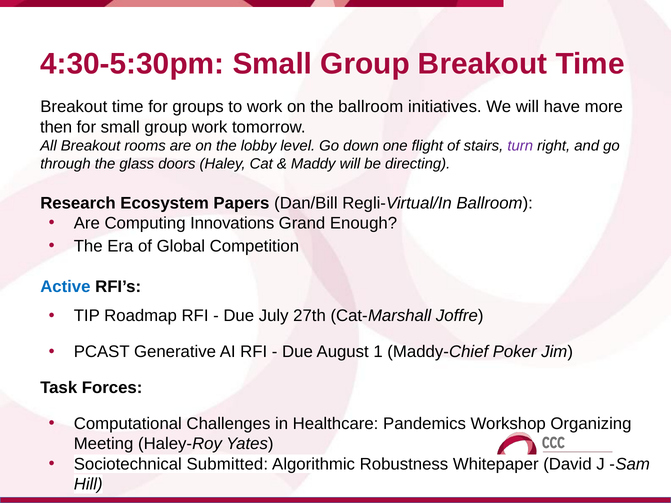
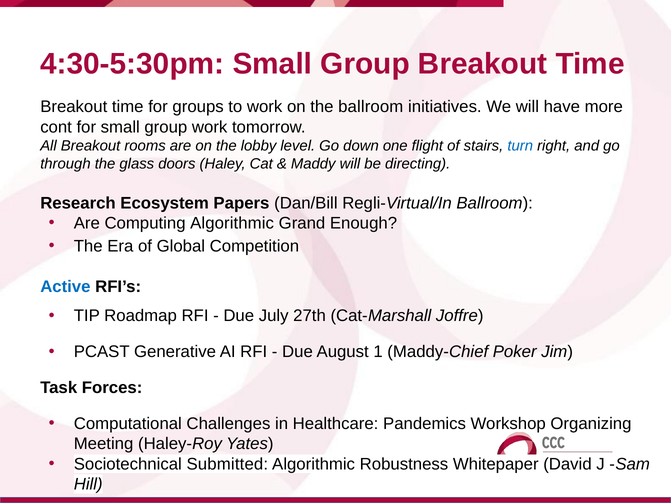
then: then -> cont
turn colour: purple -> blue
Computing Innovations: Innovations -> Algorithmic
